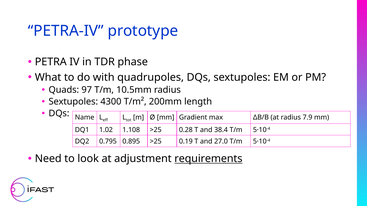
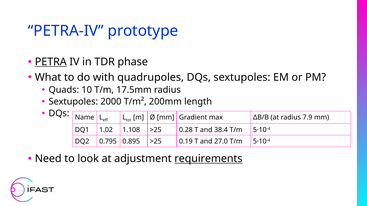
PETRA underline: none -> present
97: 97 -> 10
10.5mm: 10.5mm -> 17.5mm
4300: 4300 -> 2000
